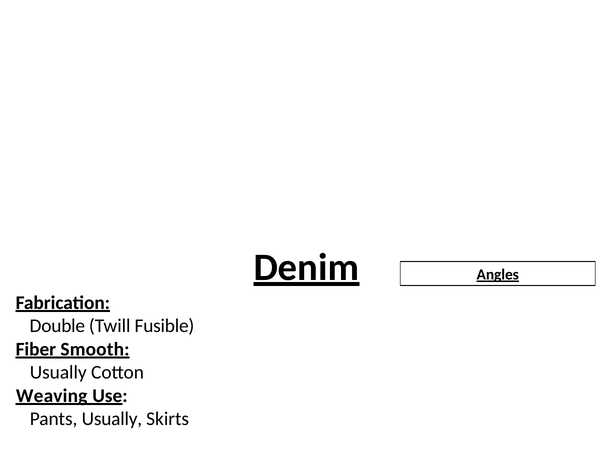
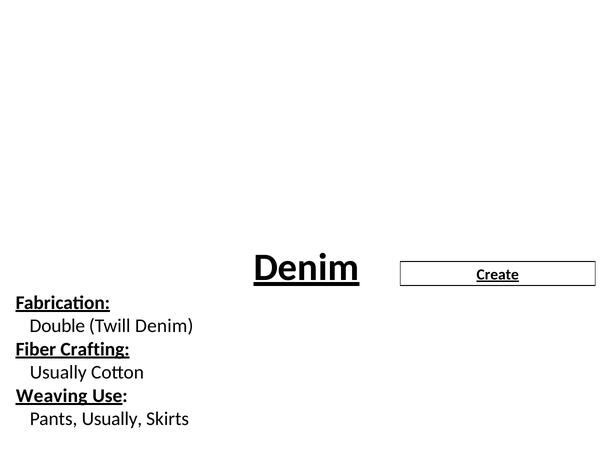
Angles: Angles -> Create
Twill Fusible: Fusible -> Denim
Smooth: Smooth -> Crafting
